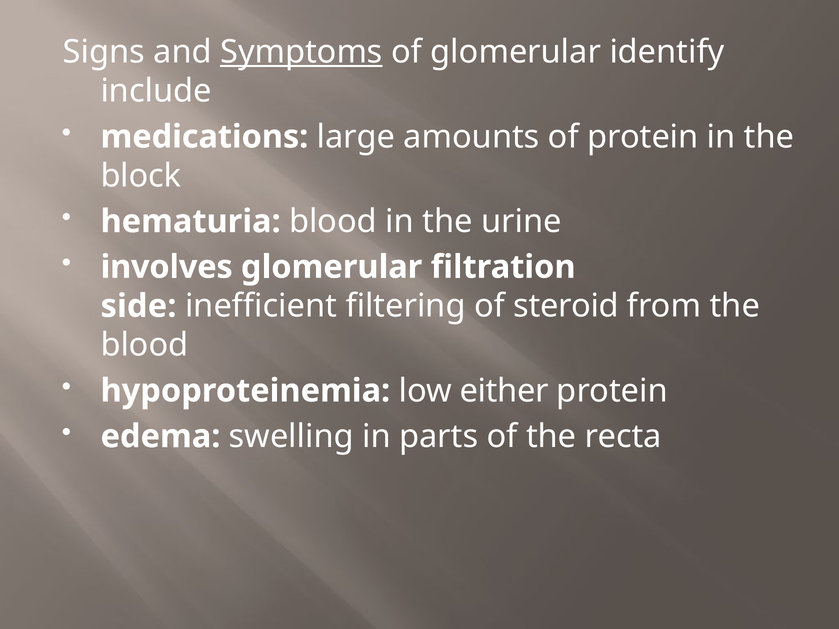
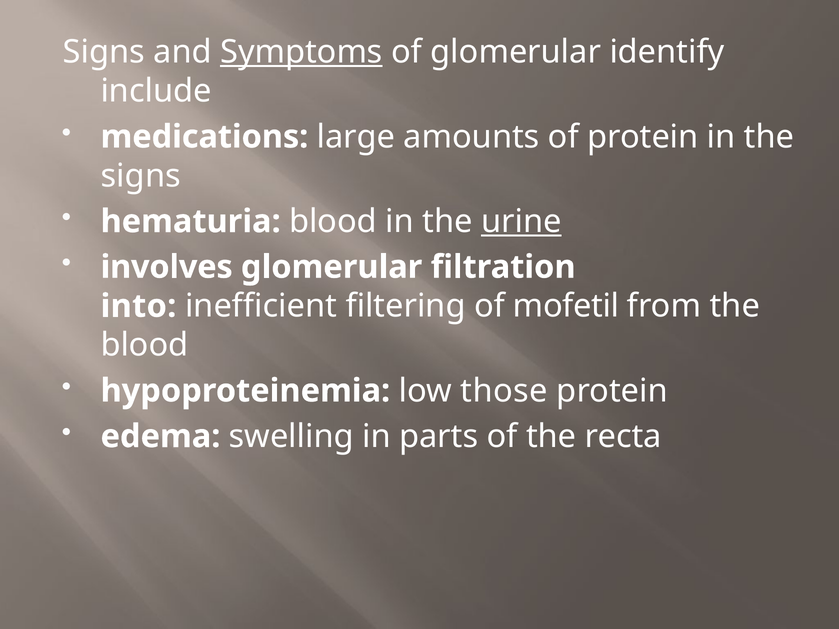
block at (141, 176): block -> signs
urine underline: none -> present
side: side -> into
steroid: steroid -> mofetil
either: either -> those
